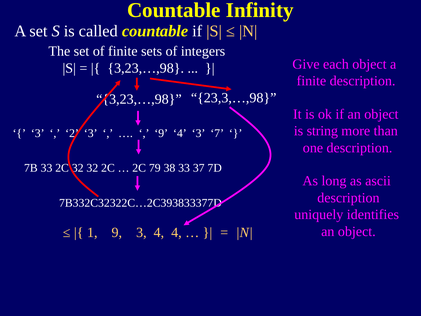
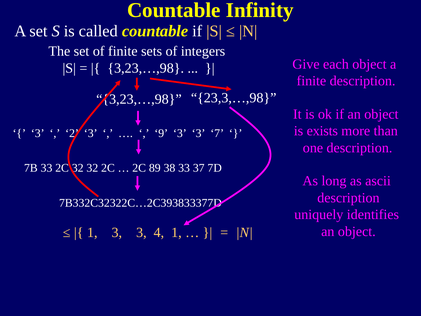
string: string -> exists
9 4: 4 -> 3
79: 79 -> 89
1 9: 9 -> 3
4 4: 4 -> 1
